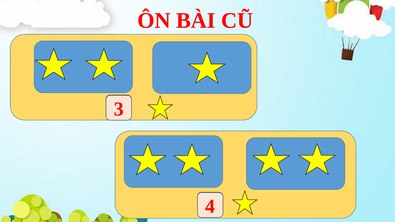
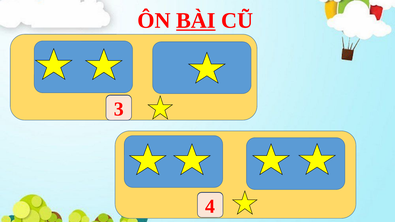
BÀI underline: none -> present
